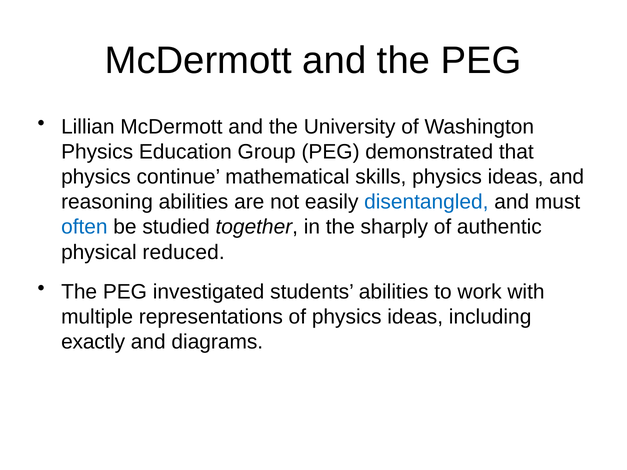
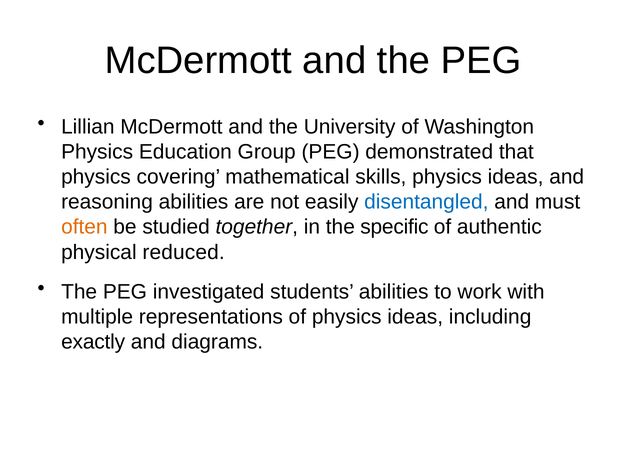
continue: continue -> covering
often colour: blue -> orange
sharply: sharply -> specific
